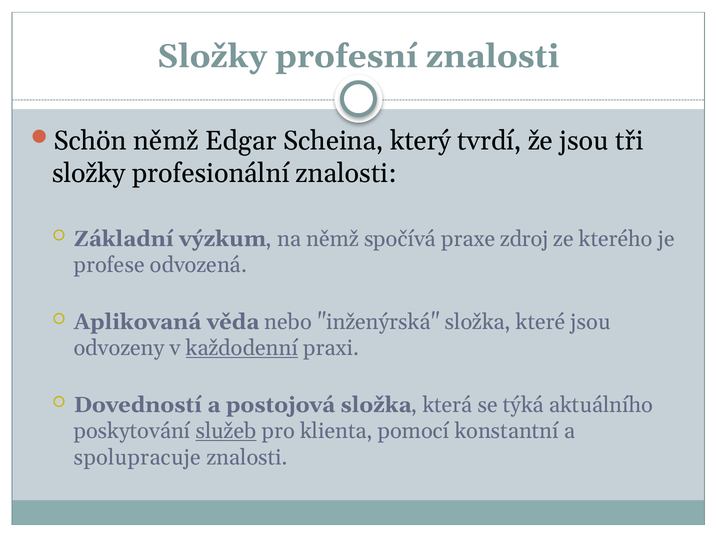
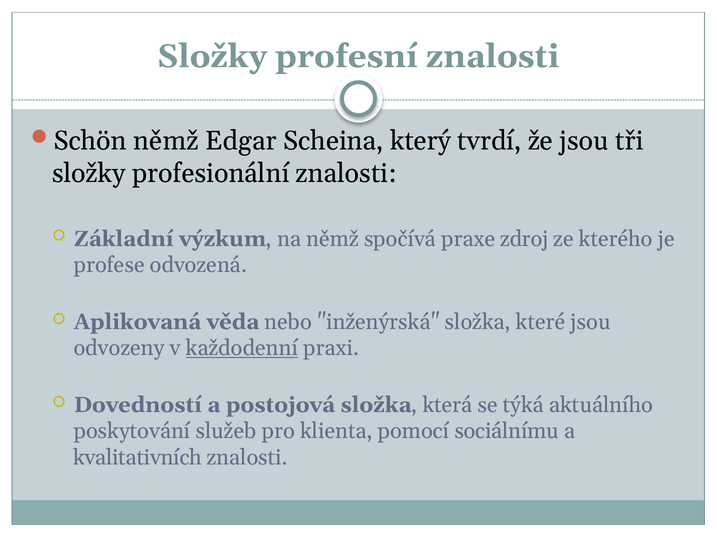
služeb underline: present -> none
konstantní: konstantní -> sociálnímu
spolupracuje: spolupracuje -> kvalitativních
